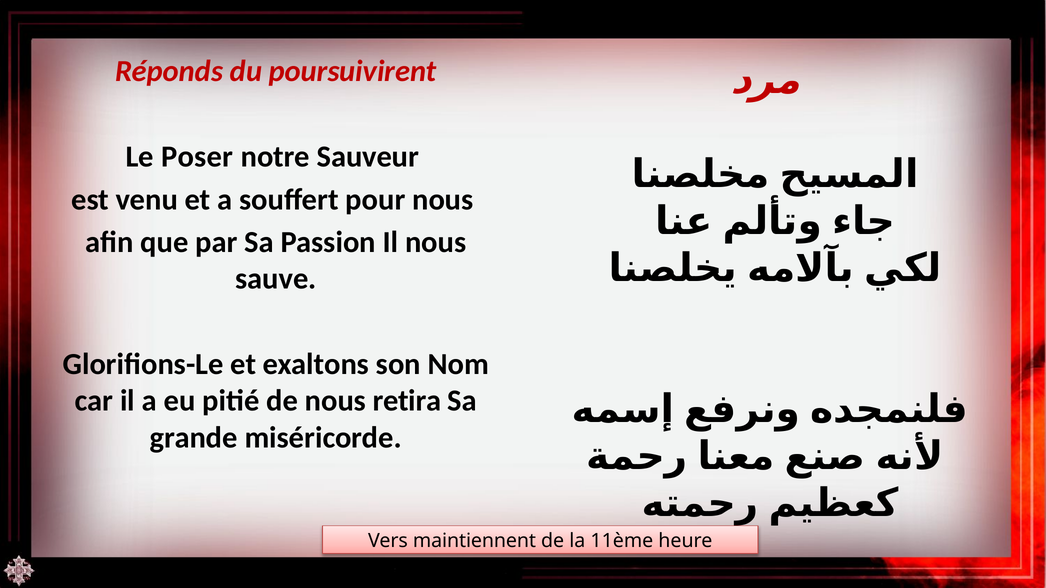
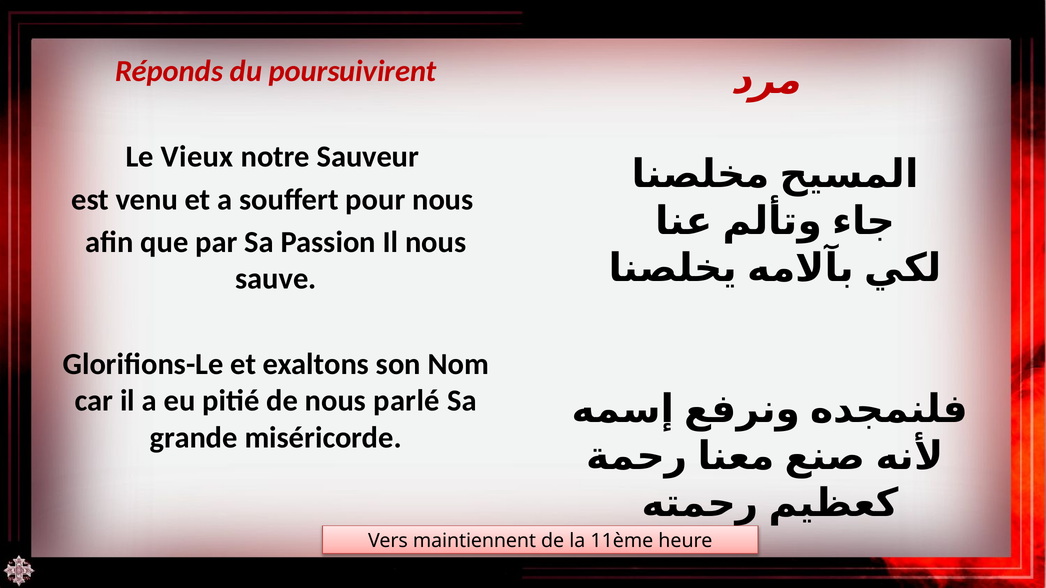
Poser: Poser -> Vieux
retira: retira -> parlé
